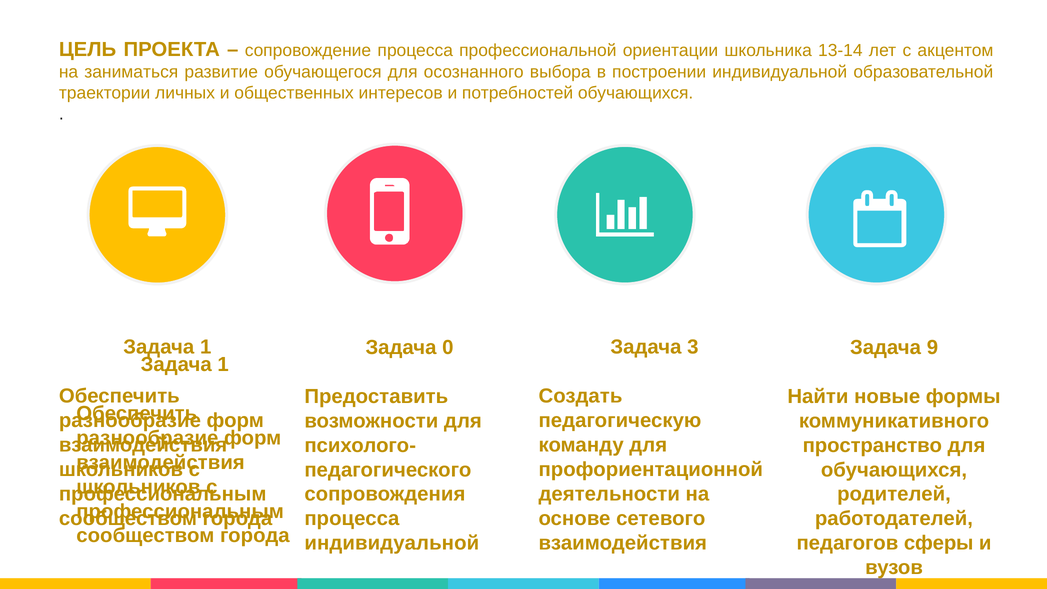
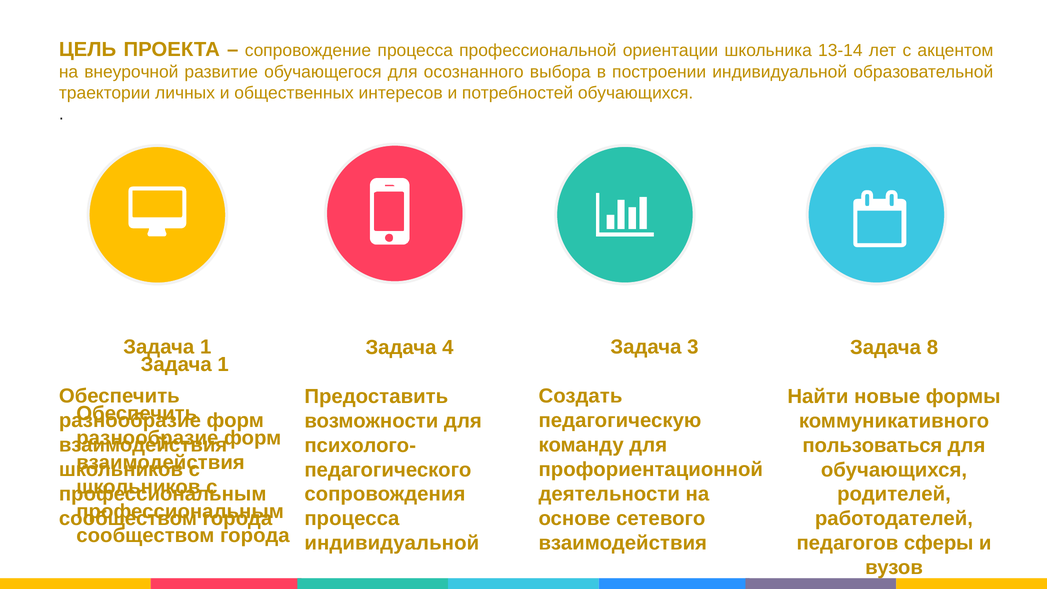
заниматься: заниматься -> внеурочной
0: 0 -> 4
9: 9 -> 8
пространство: пространство -> пользоваться
